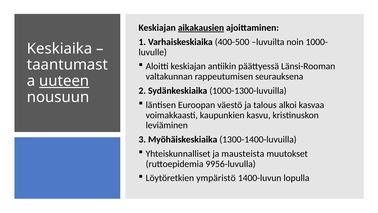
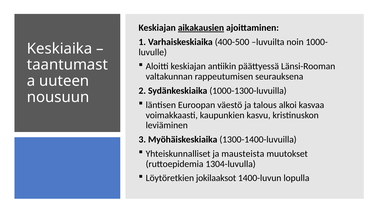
uuteen underline: present -> none
9956-luvulla: 9956-luvulla -> 1304-luvulla
ympäristö: ympäristö -> jokilaaksot
